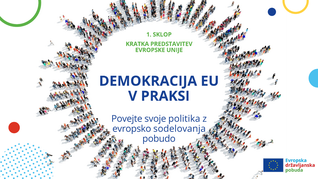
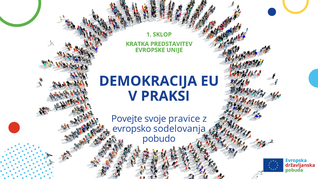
politika: politika -> pravice
